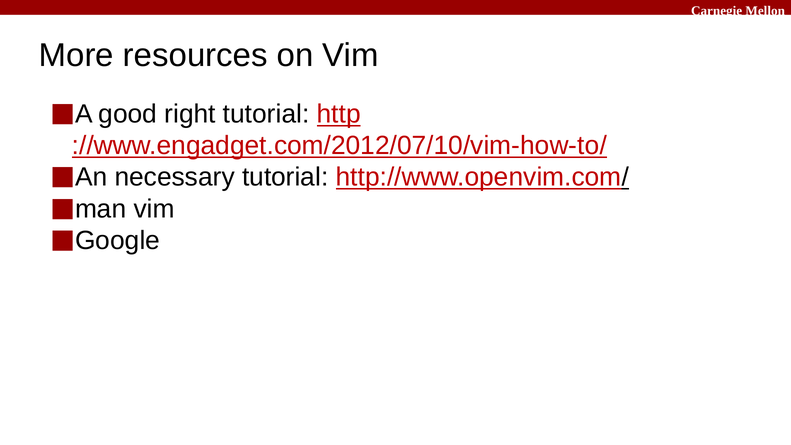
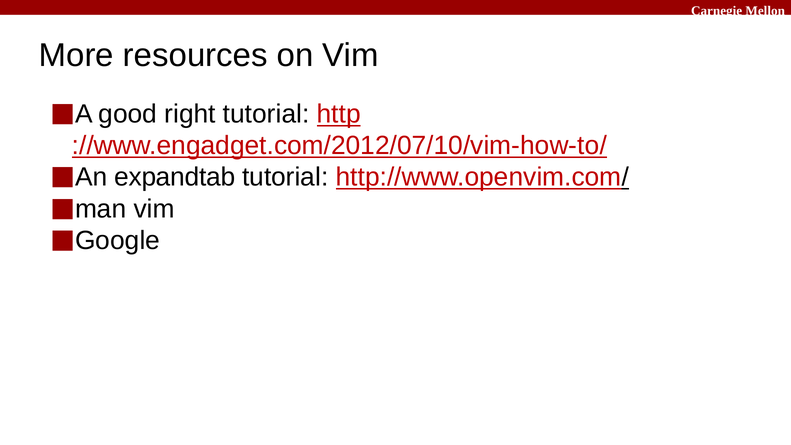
necessary: necessary -> expandtab
